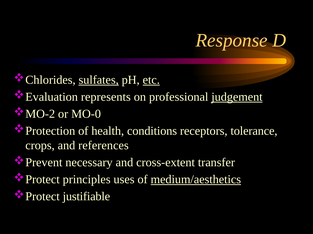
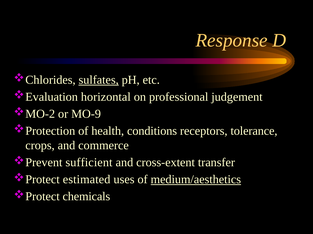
etc underline: present -> none
represents: represents -> horizontal
judgement underline: present -> none
MO-0: MO-0 -> MO-9
references: references -> commerce
necessary: necessary -> sufficient
principles: principles -> estimated
justifiable: justifiable -> chemicals
